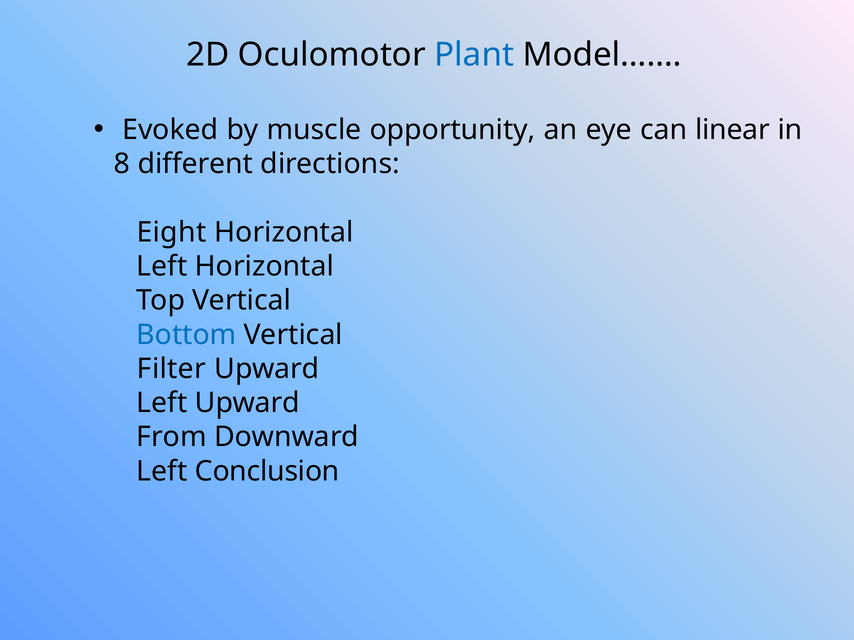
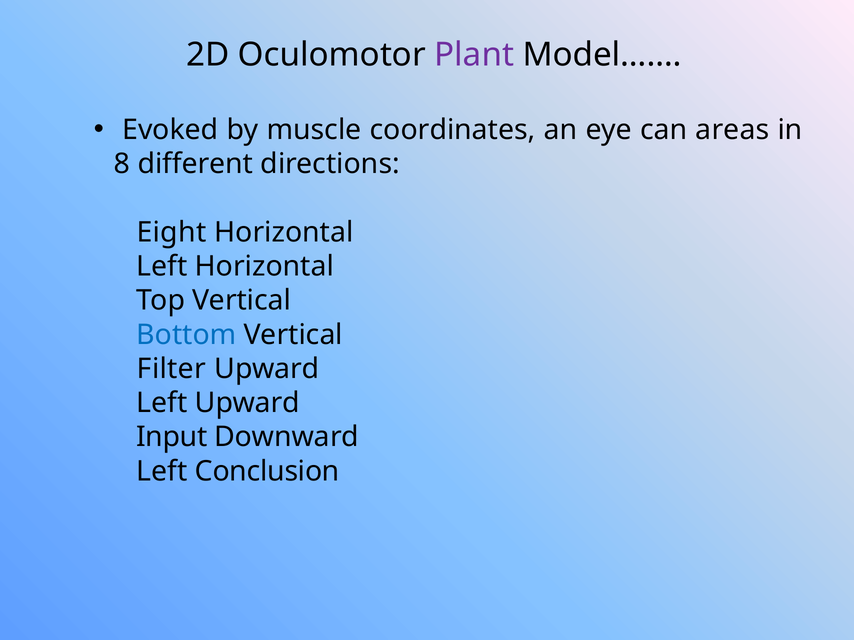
Plant colour: blue -> purple
opportunity: opportunity -> coordinates
linear: linear -> areas
From: From -> Input
